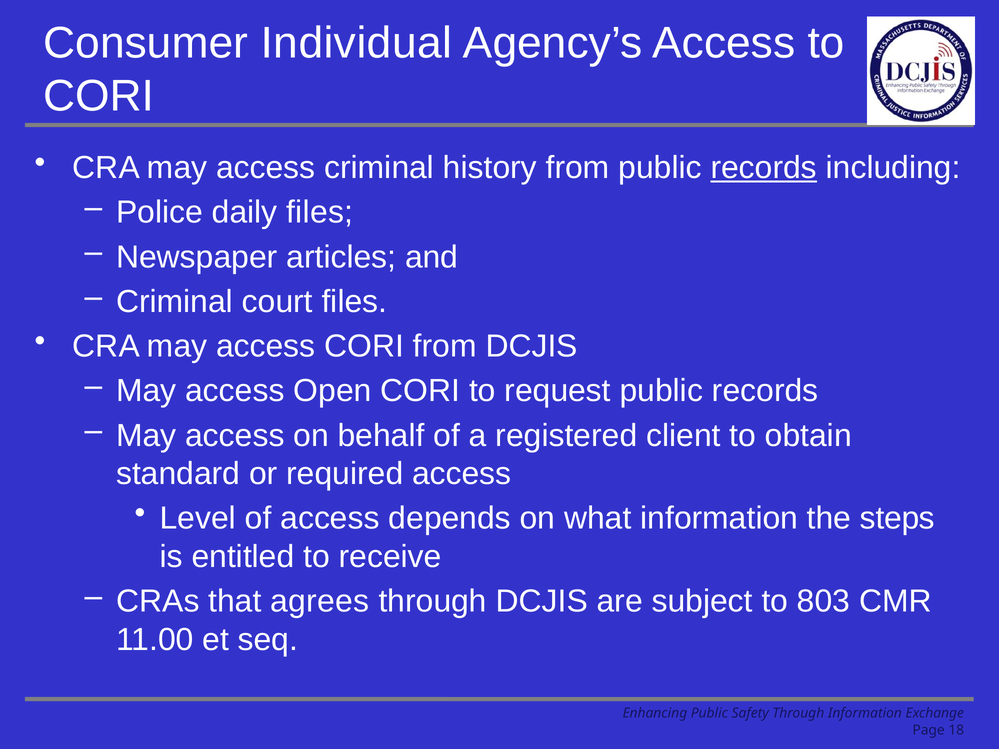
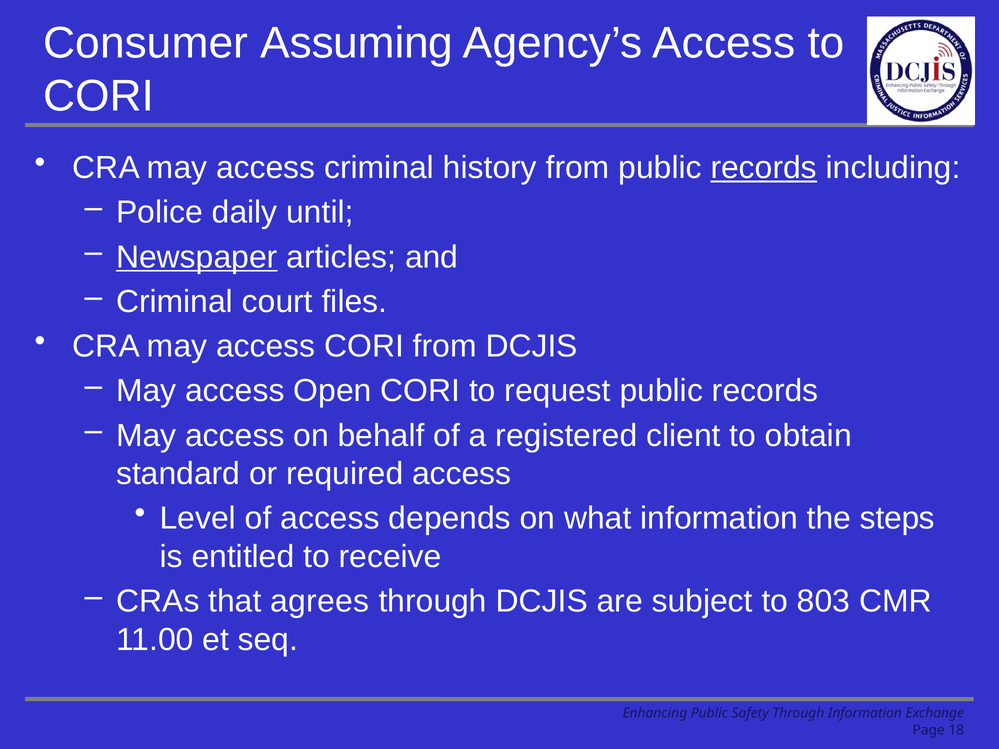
Individual: Individual -> Assuming
daily files: files -> until
Newspaper underline: none -> present
